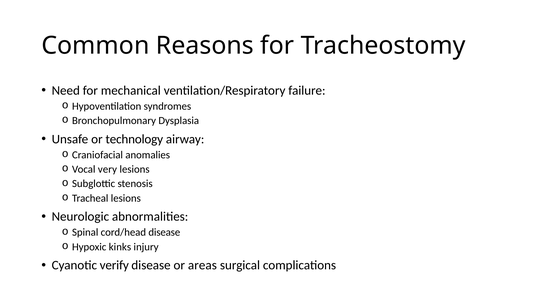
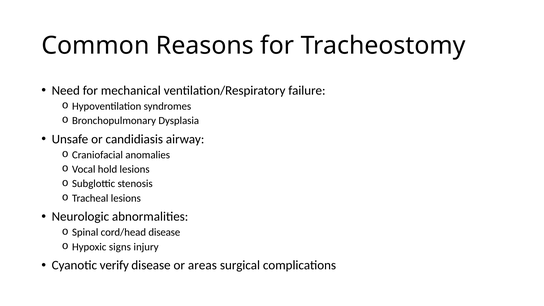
technology: technology -> candidiasis
very: very -> hold
kinks: kinks -> signs
